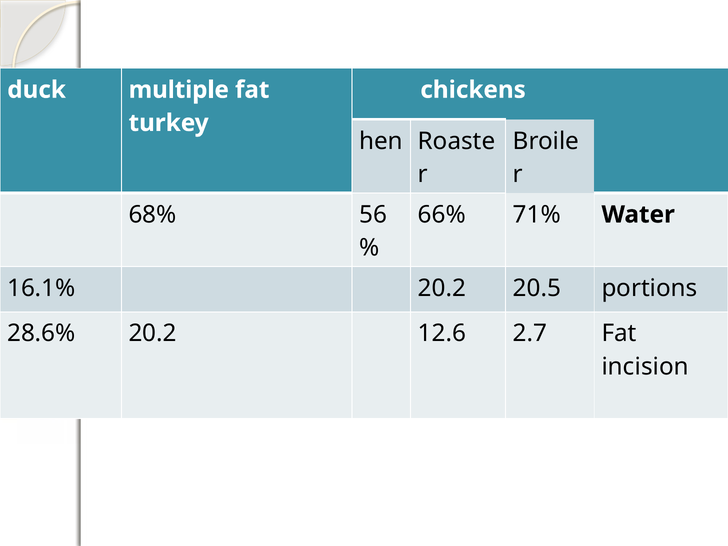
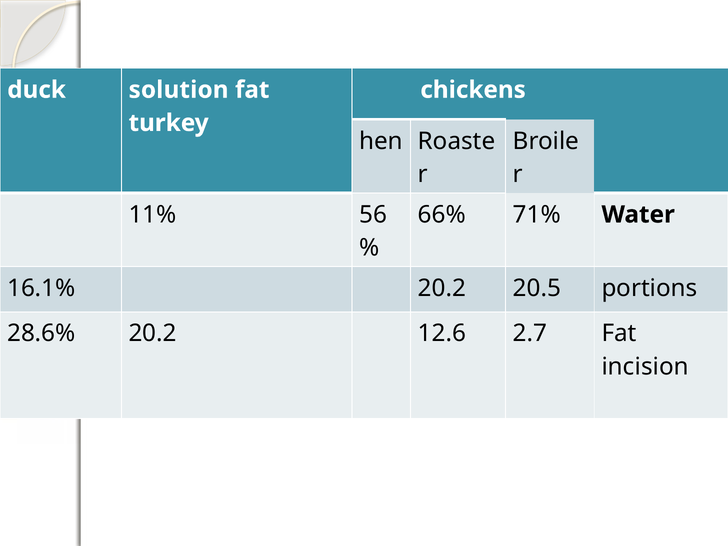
multiple: multiple -> solution
68%: 68% -> 11%
